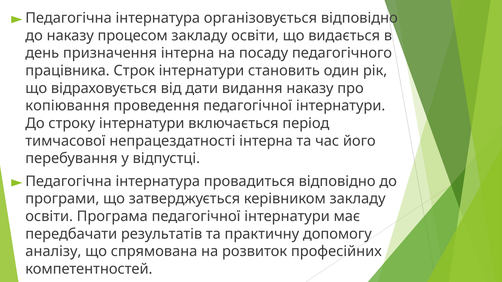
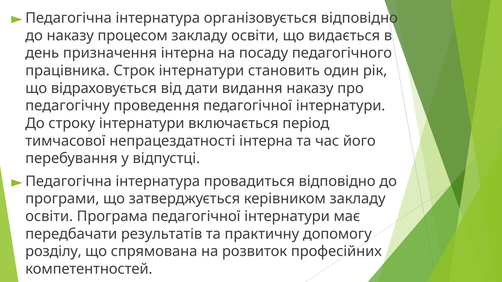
копіювання: копіювання -> педагогічну
аналізу: аналізу -> розділу
